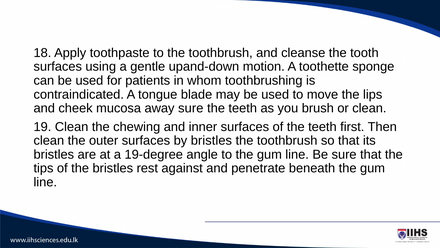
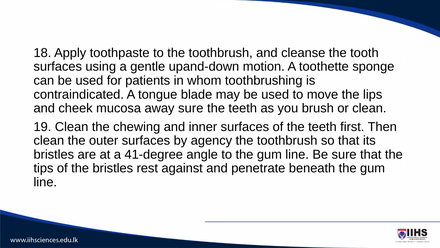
by bristles: bristles -> agency
19-degree: 19-degree -> 41-degree
